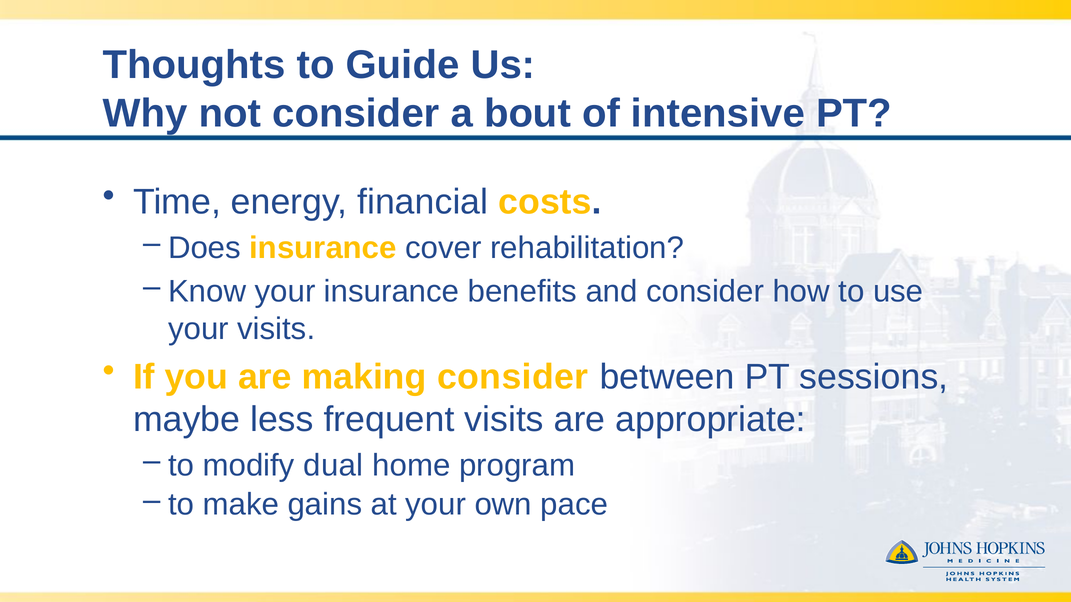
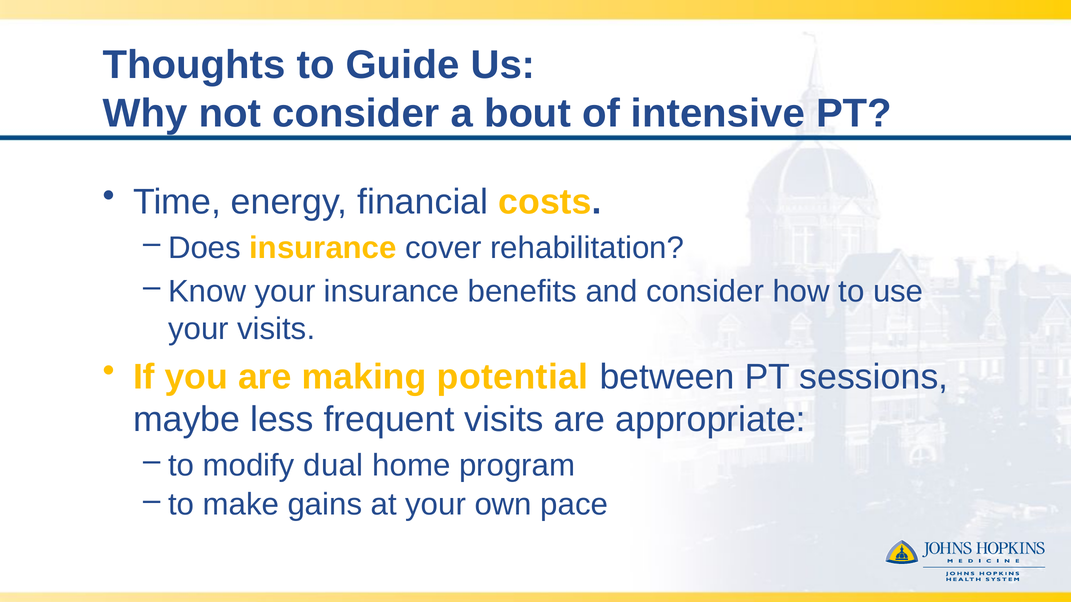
making consider: consider -> potential
